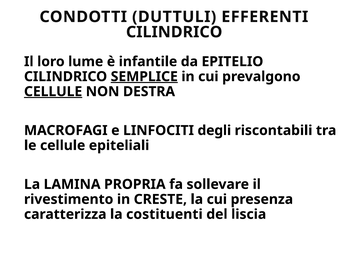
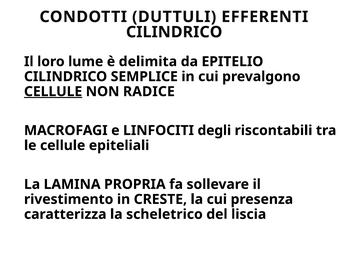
infantile: infantile -> delimita
SEMPLICE underline: present -> none
DESTRA: DESTRA -> RADICE
costituenti: costituenti -> scheletrico
